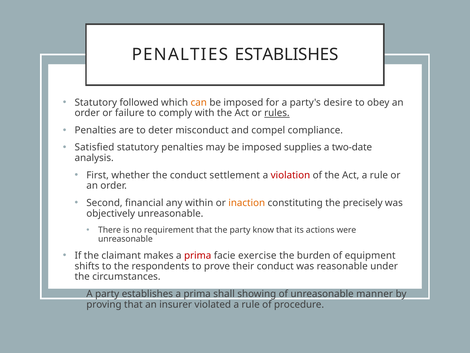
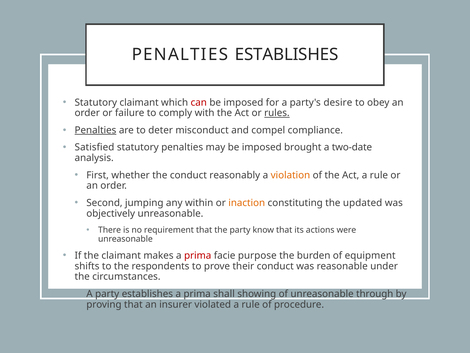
Statutory followed: followed -> claimant
can colour: orange -> red
Penalties at (95, 130) underline: none -> present
supplies: supplies -> brought
settlement: settlement -> reasonably
violation colour: red -> orange
financial: financial -> jumping
precisely: precisely -> updated
exercise: exercise -> purpose
manner: manner -> through
